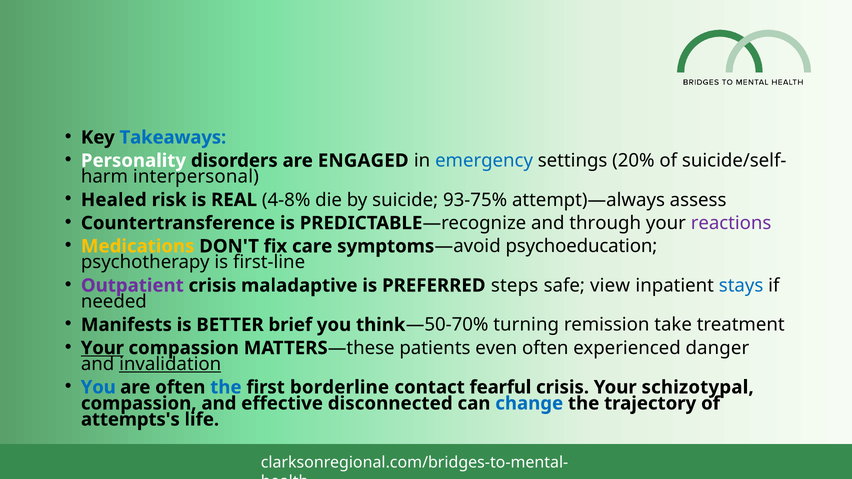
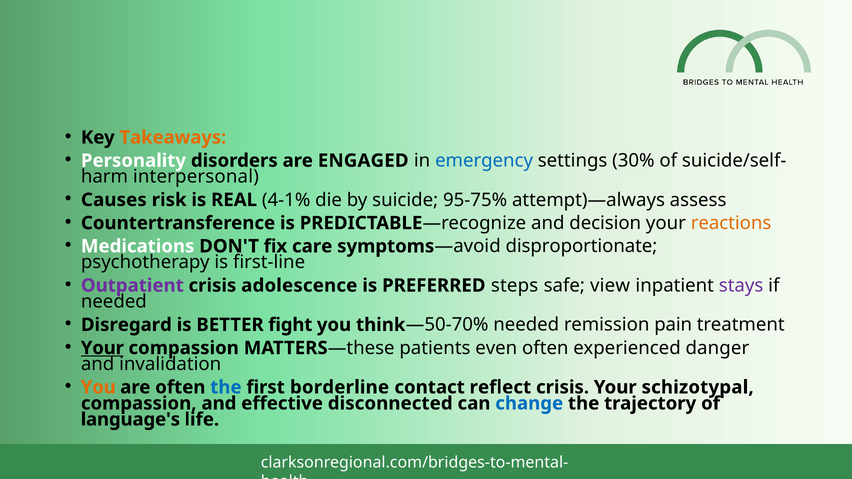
Takeaways colour: blue -> orange
20%: 20% -> 30%
Healed: Healed -> Causes
4-8%: 4-8% -> 4-1%
93-75%: 93-75% -> 95-75%
through: through -> decision
reactions colour: purple -> orange
Medications colour: yellow -> white
psychoeducation: psychoeducation -> disproportionate
maladaptive: maladaptive -> adolescence
stays colour: blue -> purple
Manifests: Manifests -> Disregard
brief: brief -> fight
turning at (526, 325): turning -> needed
take: take -> pain
invalidation underline: present -> none
You at (98, 387) colour: blue -> orange
fearful: fearful -> reflect
attempts's: attempts's -> language's
